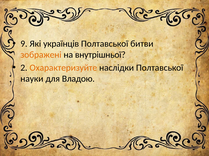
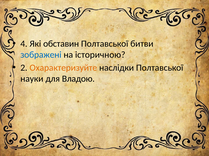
9: 9 -> 4
українців: українців -> обставин
зображені colour: orange -> blue
внутрішньої: внутрішньої -> історичною
